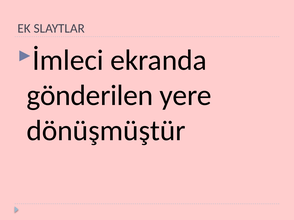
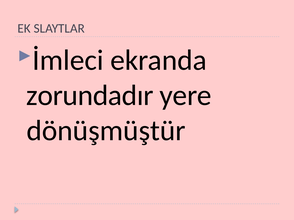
gönderilen: gönderilen -> zorundadır
